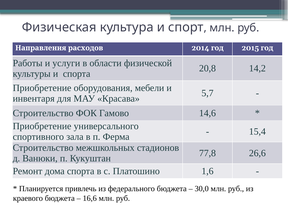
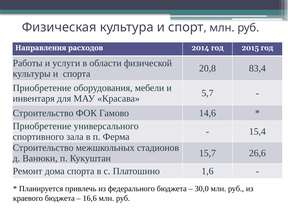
14,2: 14,2 -> 83,4
77,8: 77,8 -> 15,7
